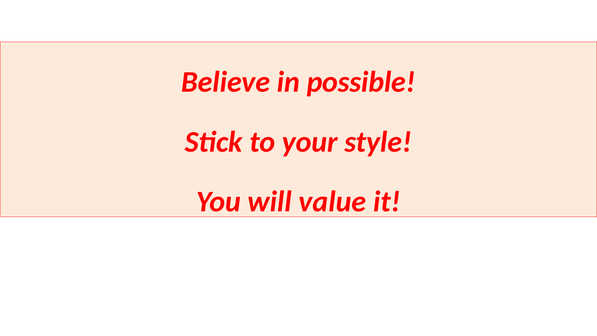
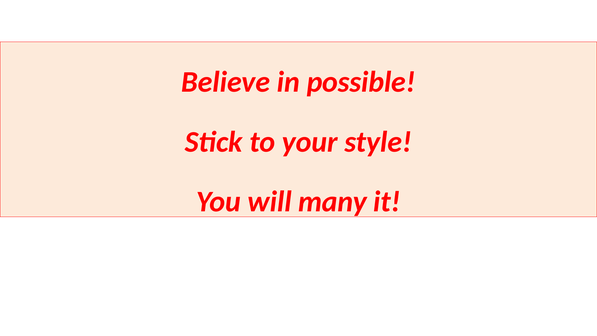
value: value -> many
